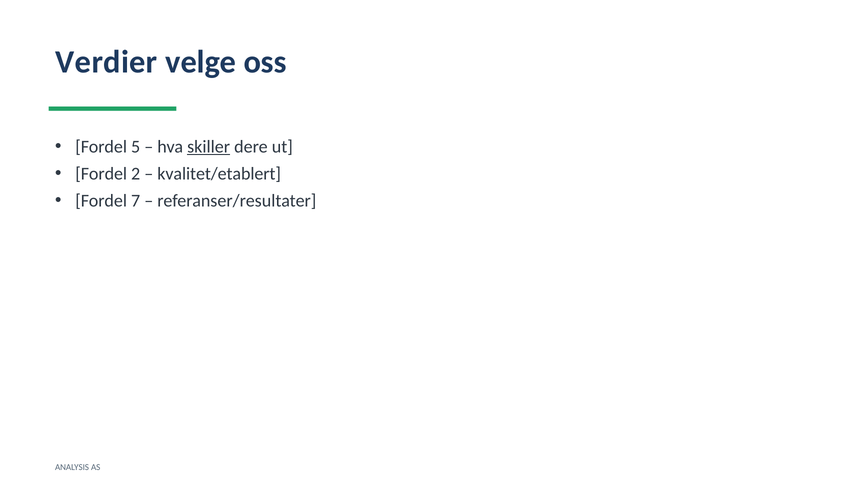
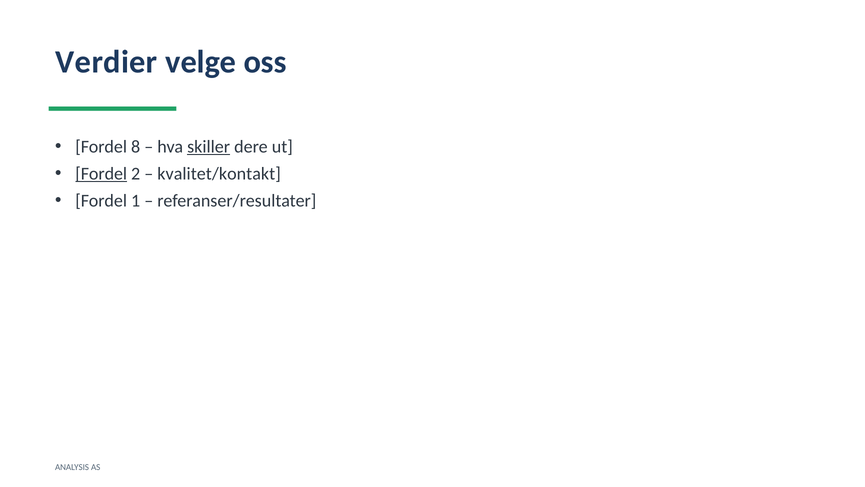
5: 5 -> 8
Fordel at (101, 174) underline: none -> present
kvalitet/etablert: kvalitet/etablert -> kvalitet/kontakt
7: 7 -> 1
